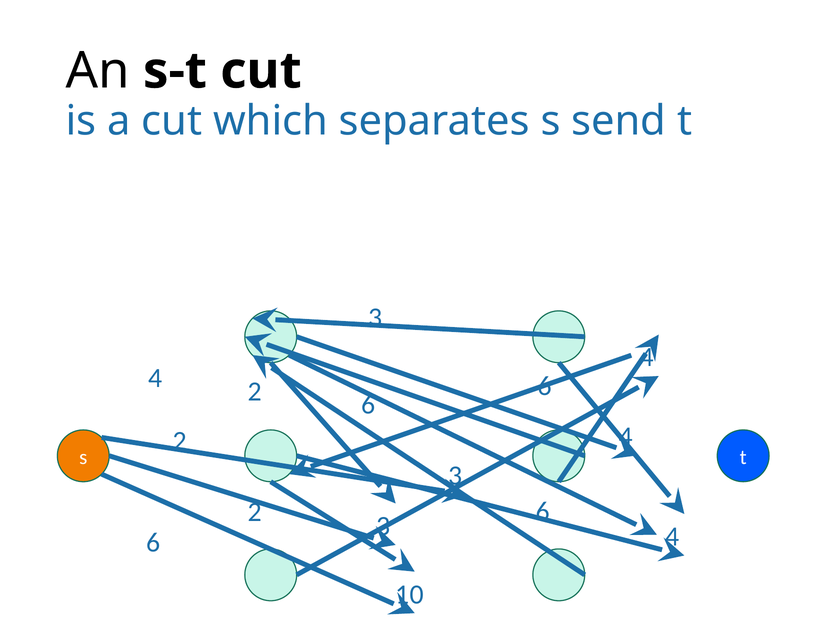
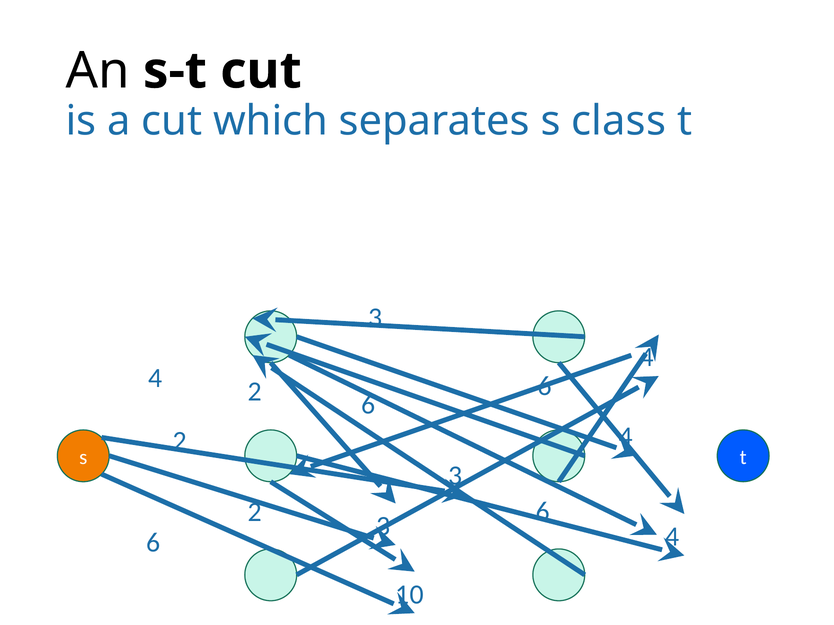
send: send -> class
